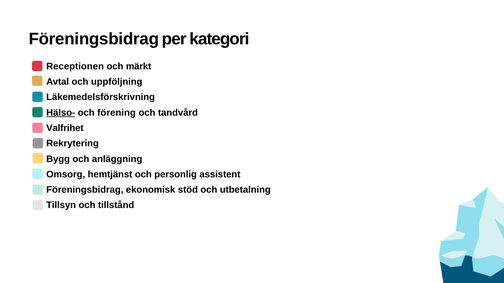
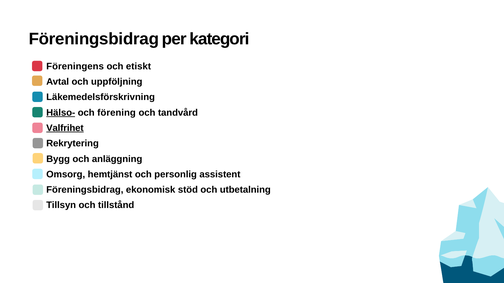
Receptionen: Receptionen -> Föreningens
märkt: märkt -> etiskt
Valfrihet underline: none -> present
